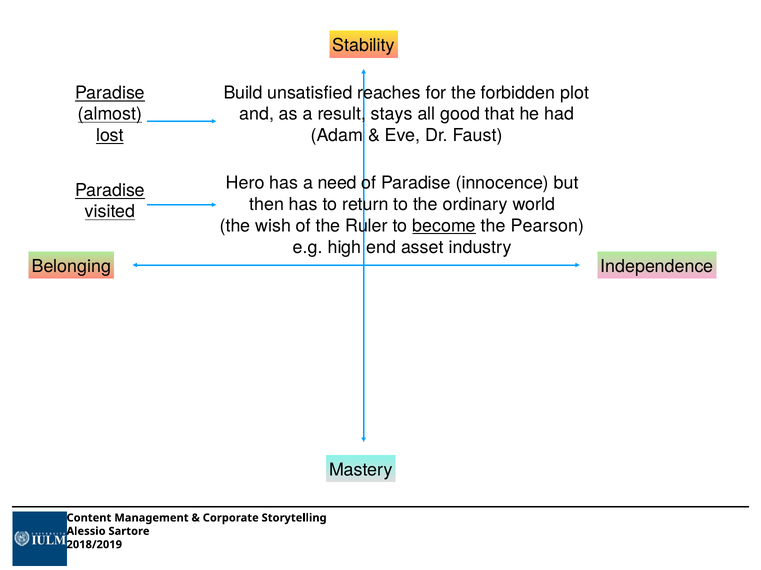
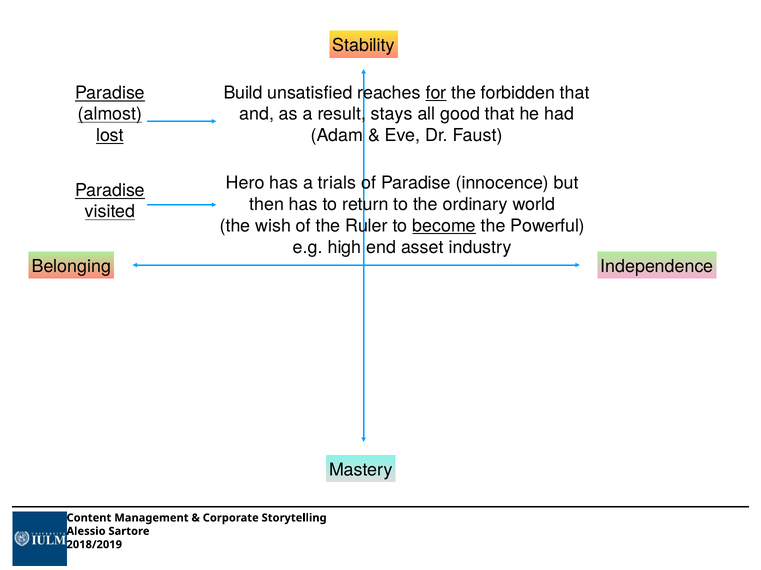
for underline: none -> present
forbidden plot: plot -> that
need: need -> trials
Pearson: Pearson -> Powerful
